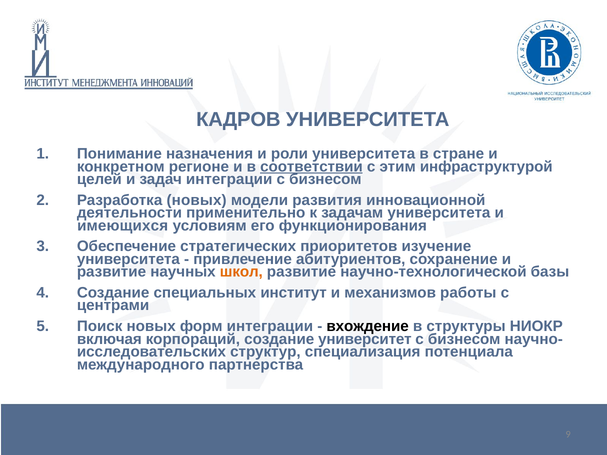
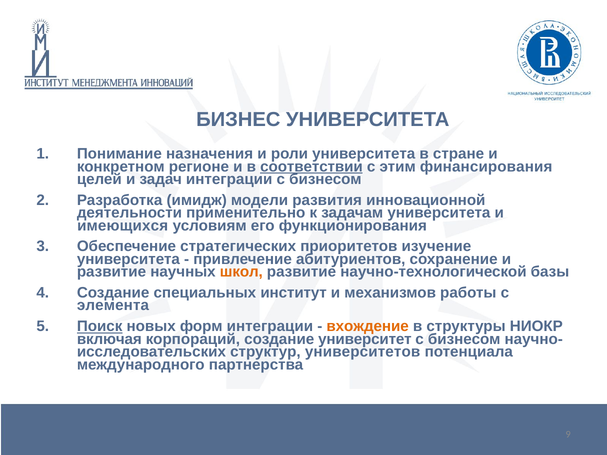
КАДРОВ: КАДРОВ -> БИЗНЕС
инфраструктурой: инфраструктурой -> финансирования
Разработка новых: новых -> имидж
центрами: центрами -> элемента
Поиск underline: none -> present
вхождение colour: black -> orange
специализация: специализация -> университетов
